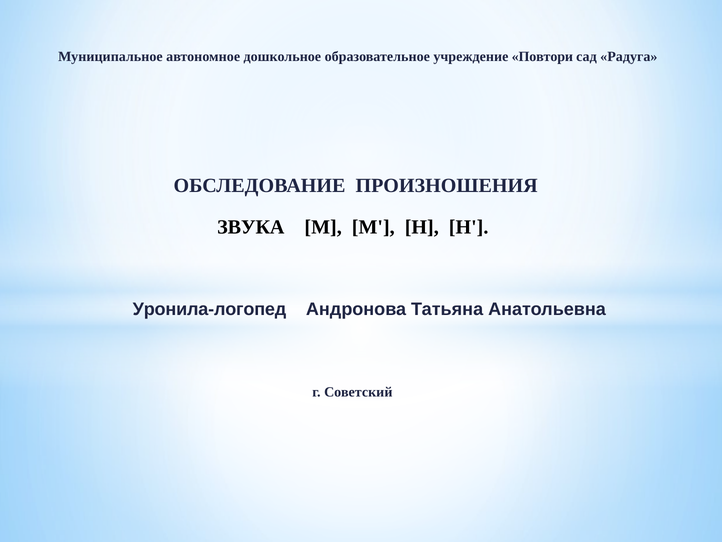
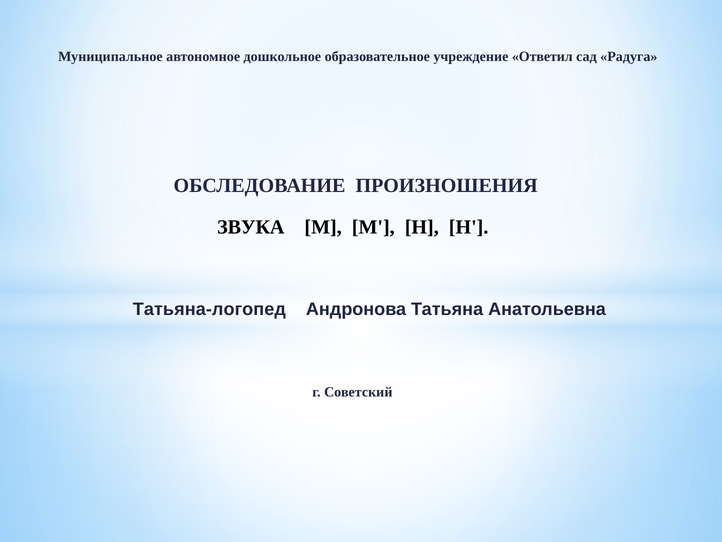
Повтори: Повтори -> Ответил
Уронила-логопед: Уронила-логопед -> Татьяна-логопед
